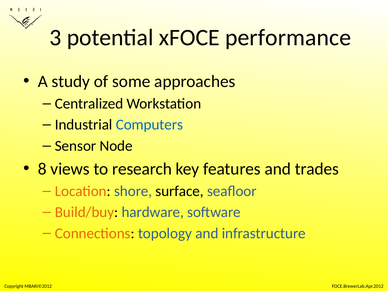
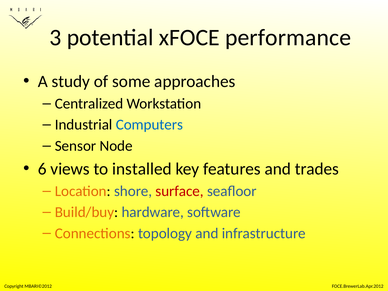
8: 8 -> 6
research: research -> installed
surface colour: black -> red
